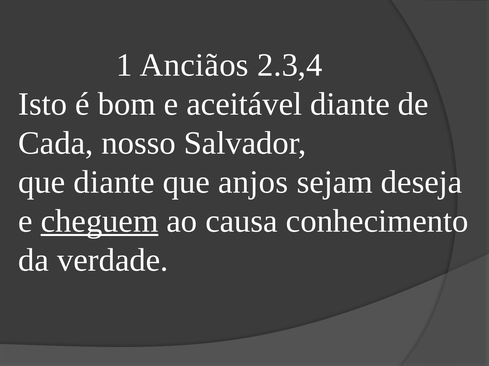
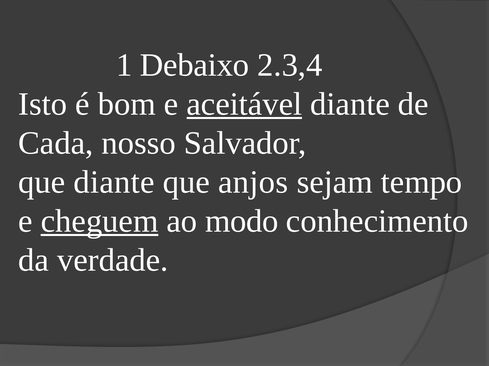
Anciãos: Anciãos -> Debaixo
aceitável underline: none -> present
deseja: deseja -> tempo
causa: causa -> modo
